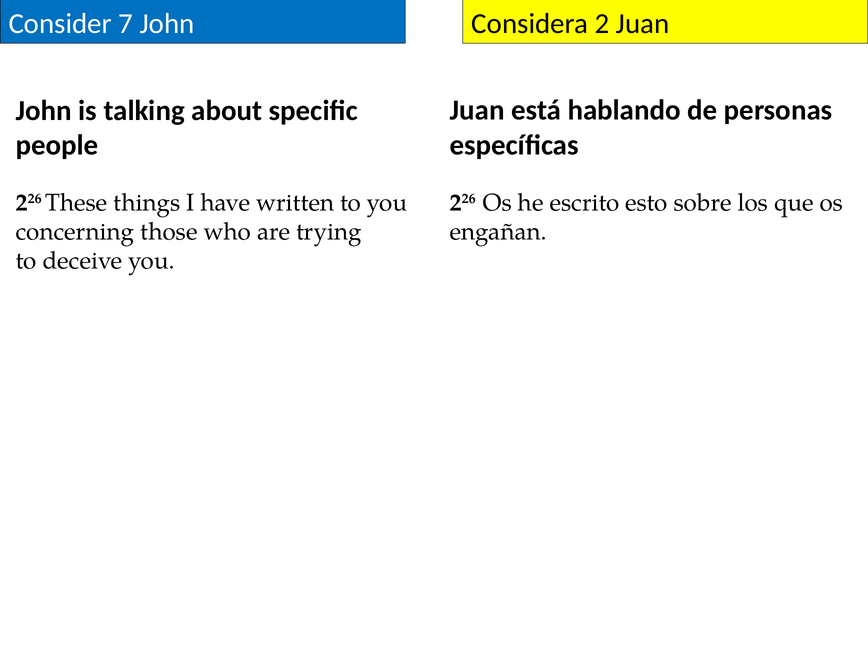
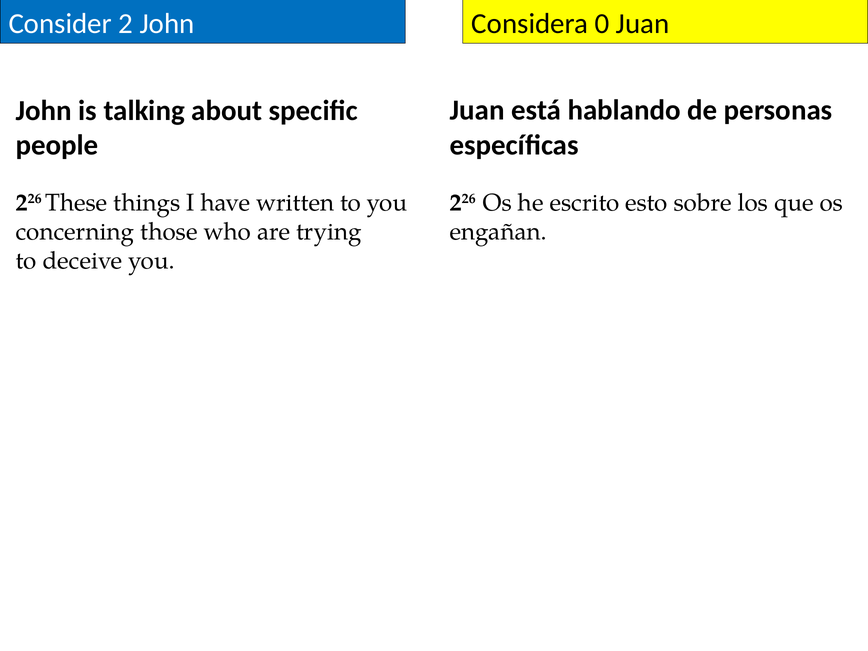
7: 7 -> 2
2: 2 -> 0
